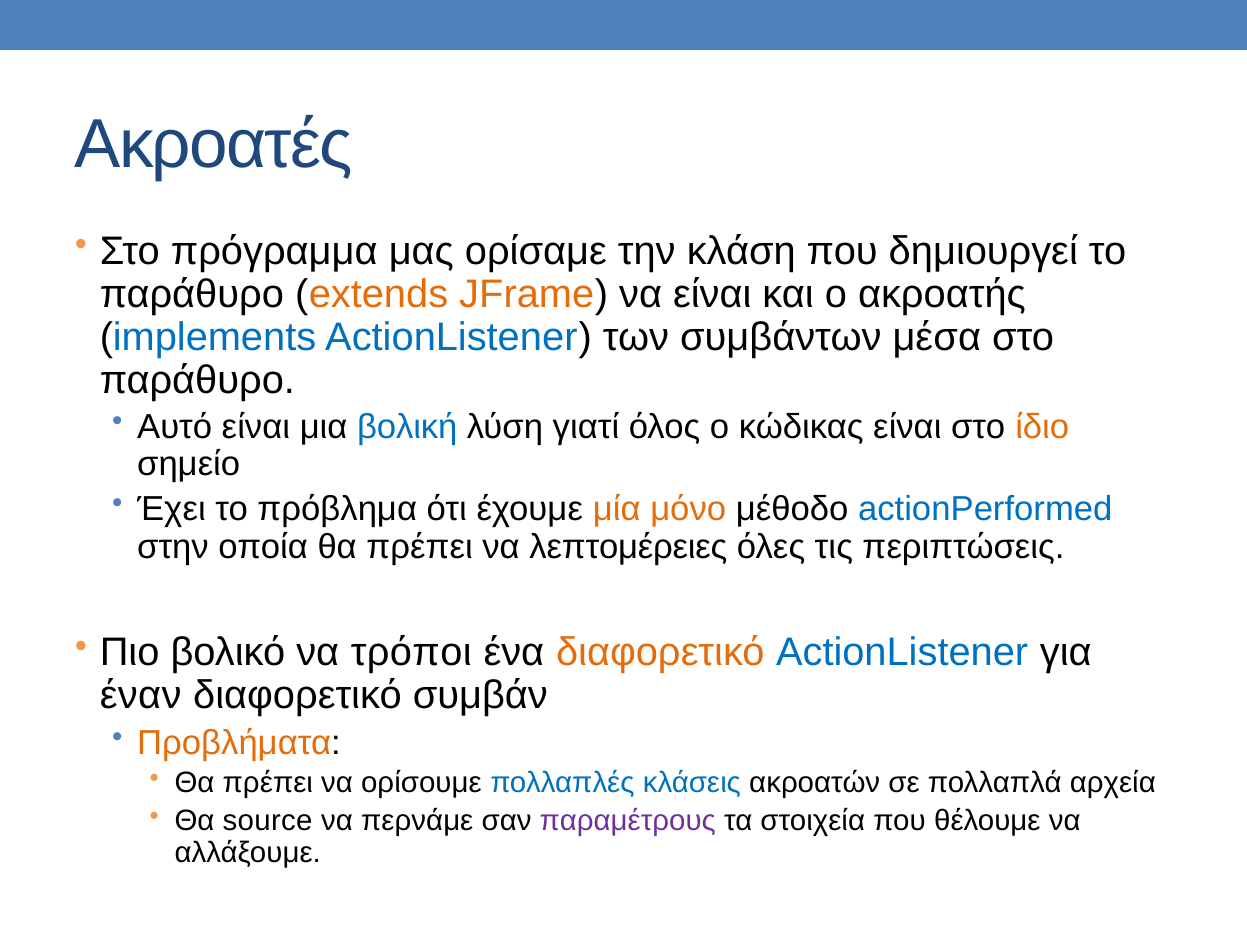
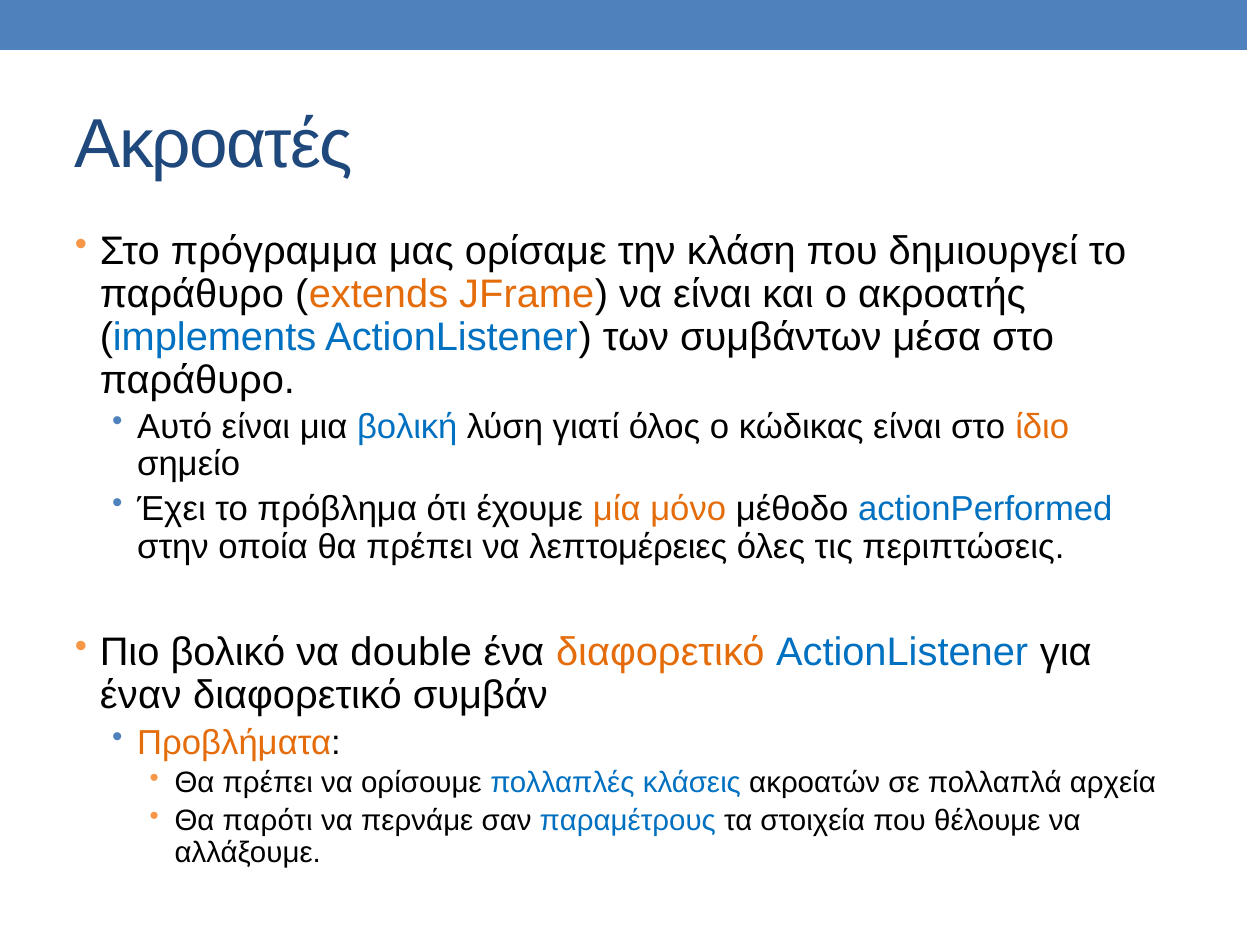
τρόποι: τρόποι -> double
source: source -> παρότι
παραμέτρους colour: purple -> blue
